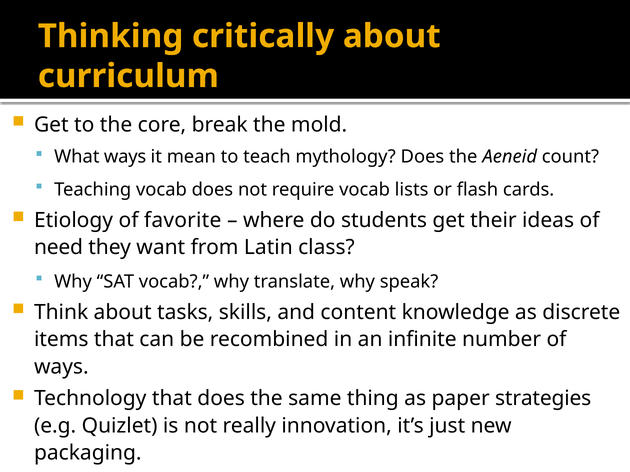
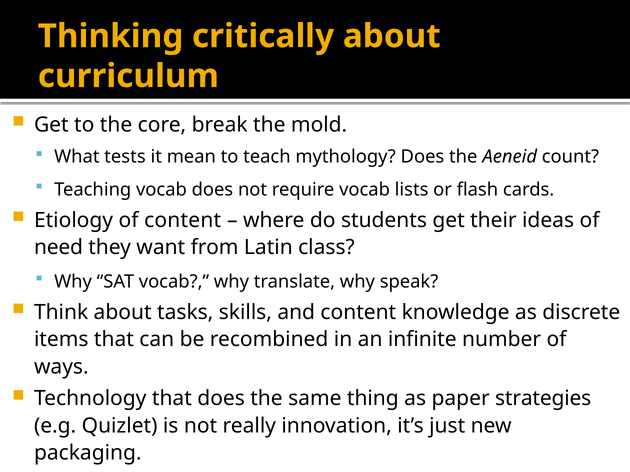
What ways: ways -> tests
of favorite: favorite -> content
